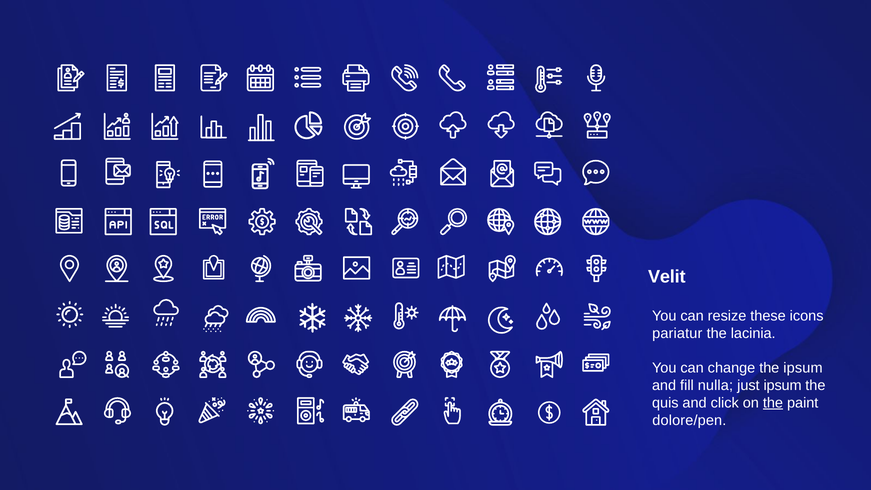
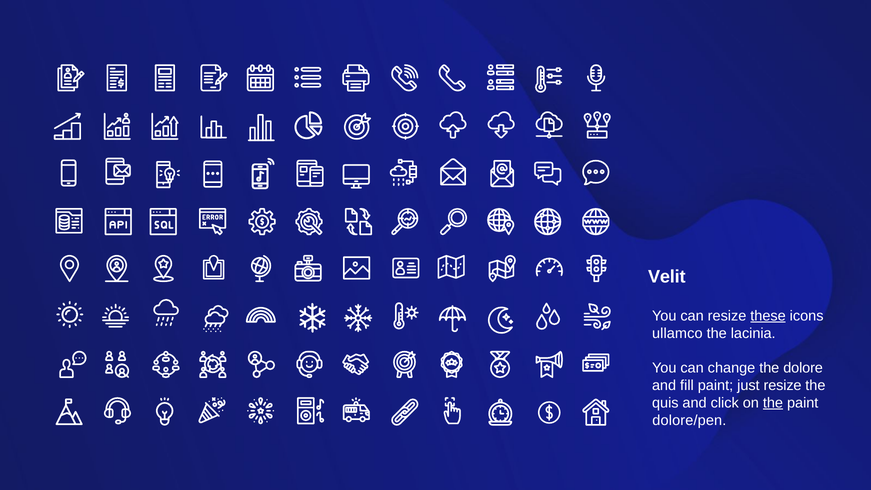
these underline: none -> present
pariatur: pariatur -> ullamco
the ipsum: ipsum -> dolore
fill nulla: nulla -> paint
just ipsum: ipsum -> resize
